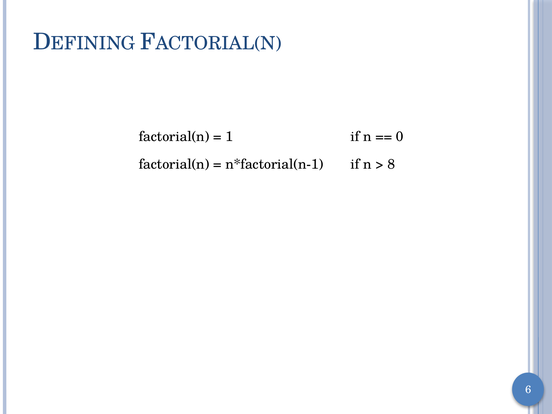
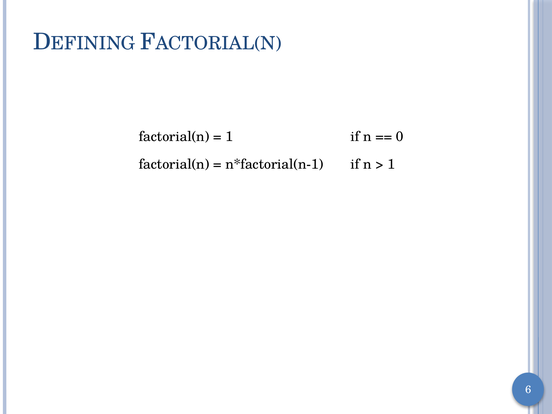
8 at (391, 164): 8 -> 1
